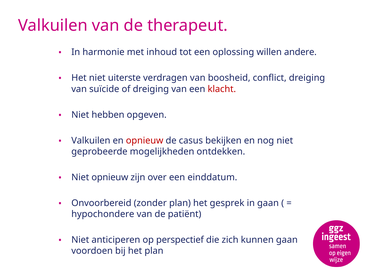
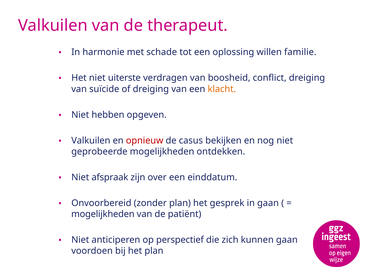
inhoud: inhoud -> schade
andere: andere -> familie
klacht colour: red -> orange
Niet opnieuw: opnieuw -> afspraak
hypochondere at (103, 214): hypochondere -> mogelijkheden
